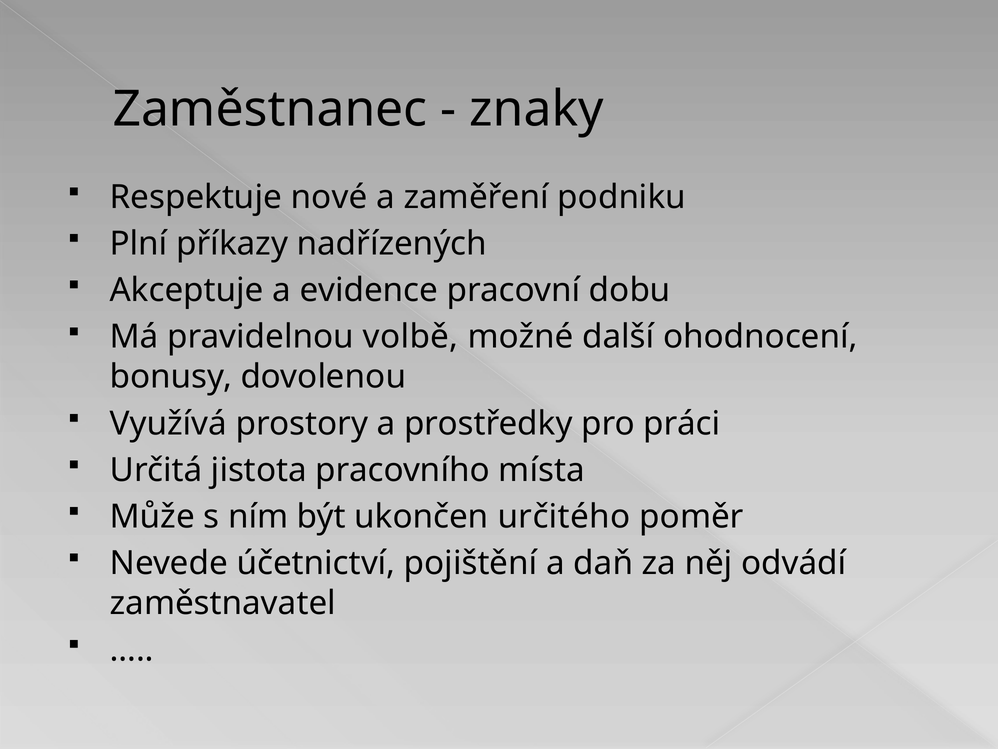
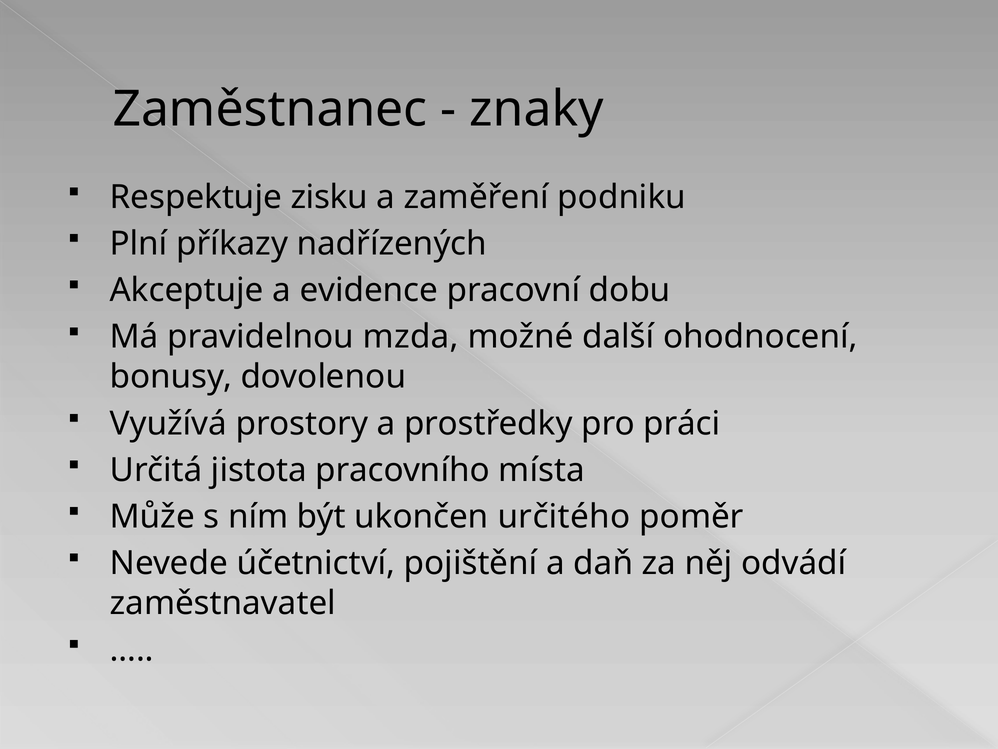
nové: nové -> zisku
volbě: volbě -> mzda
